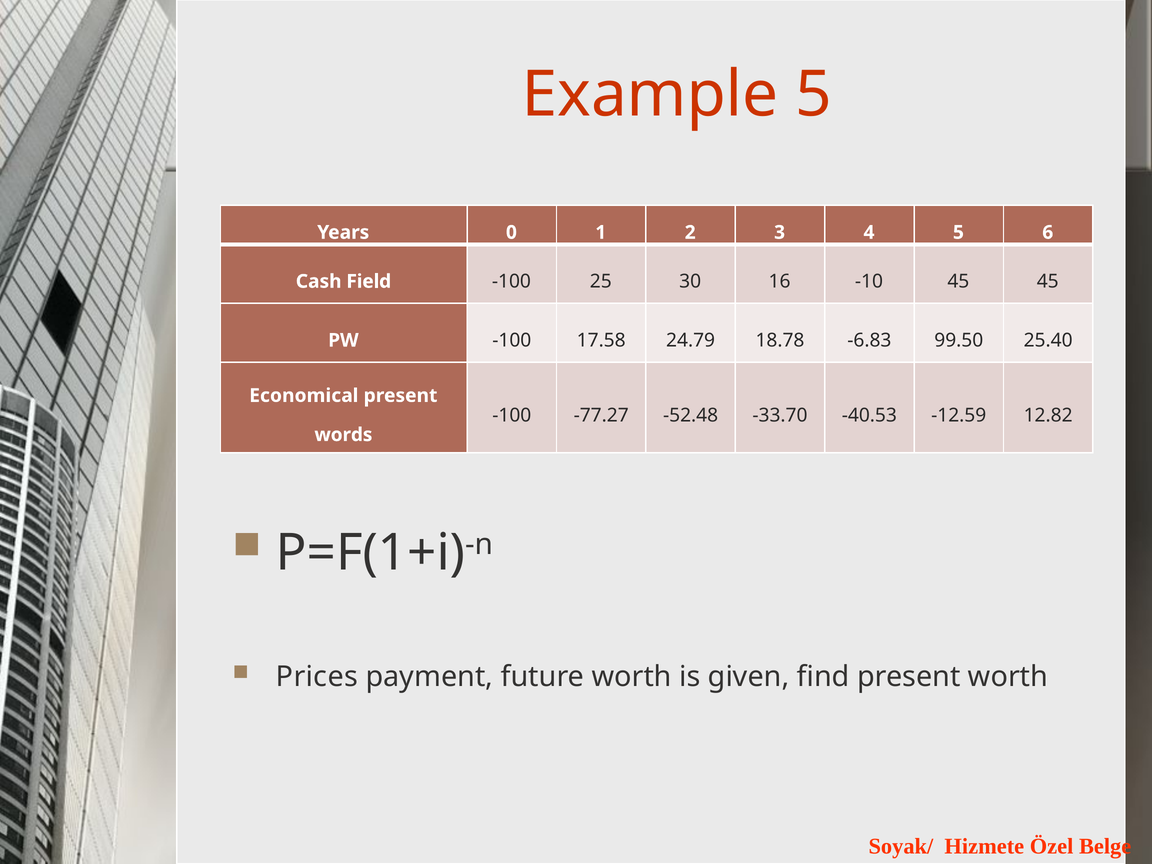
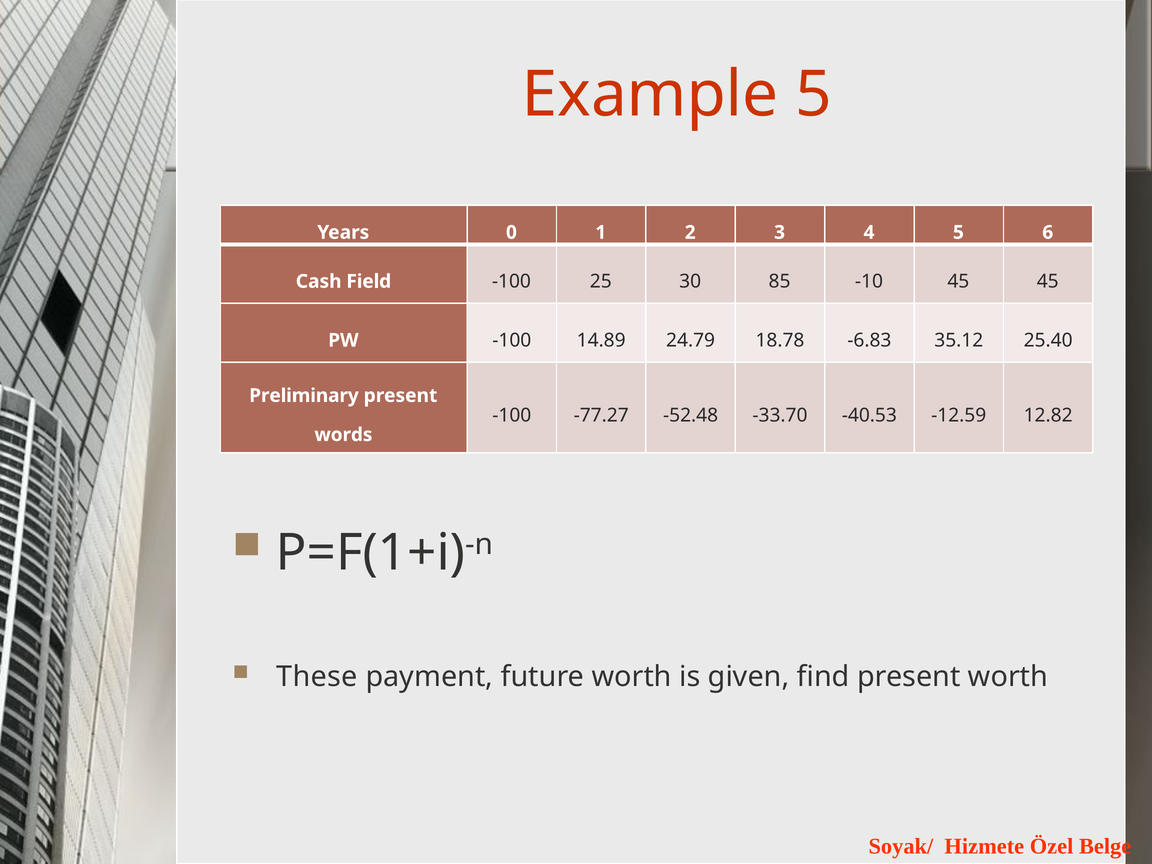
16: 16 -> 85
17.58: 17.58 -> 14.89
99.50: 99.50 -> 35.12
Economical: Economical -> Preliminary
Prices: Prices -> These
